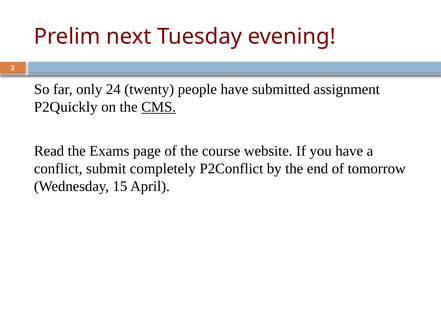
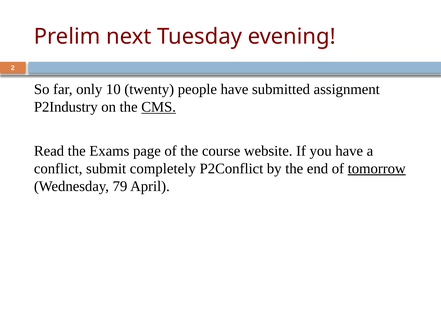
24: 24 -> 10
P2Quickly: P2Quickly -> P2Industry
tomorrow underline: none -> present
15: 15 -> 79
